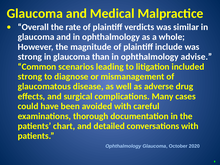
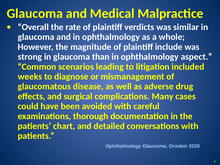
advise: advise -> aspect
strong at (30, 77): strong -> weeks
